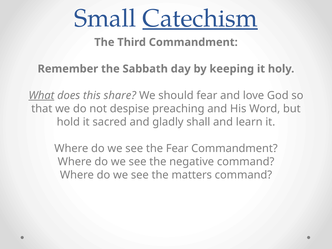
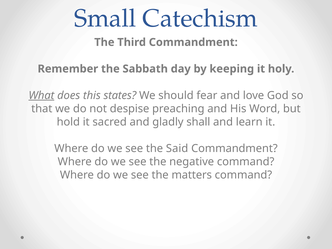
Catechism underline: present -> none
share: share -> states
the Fear: Fear -> Said
